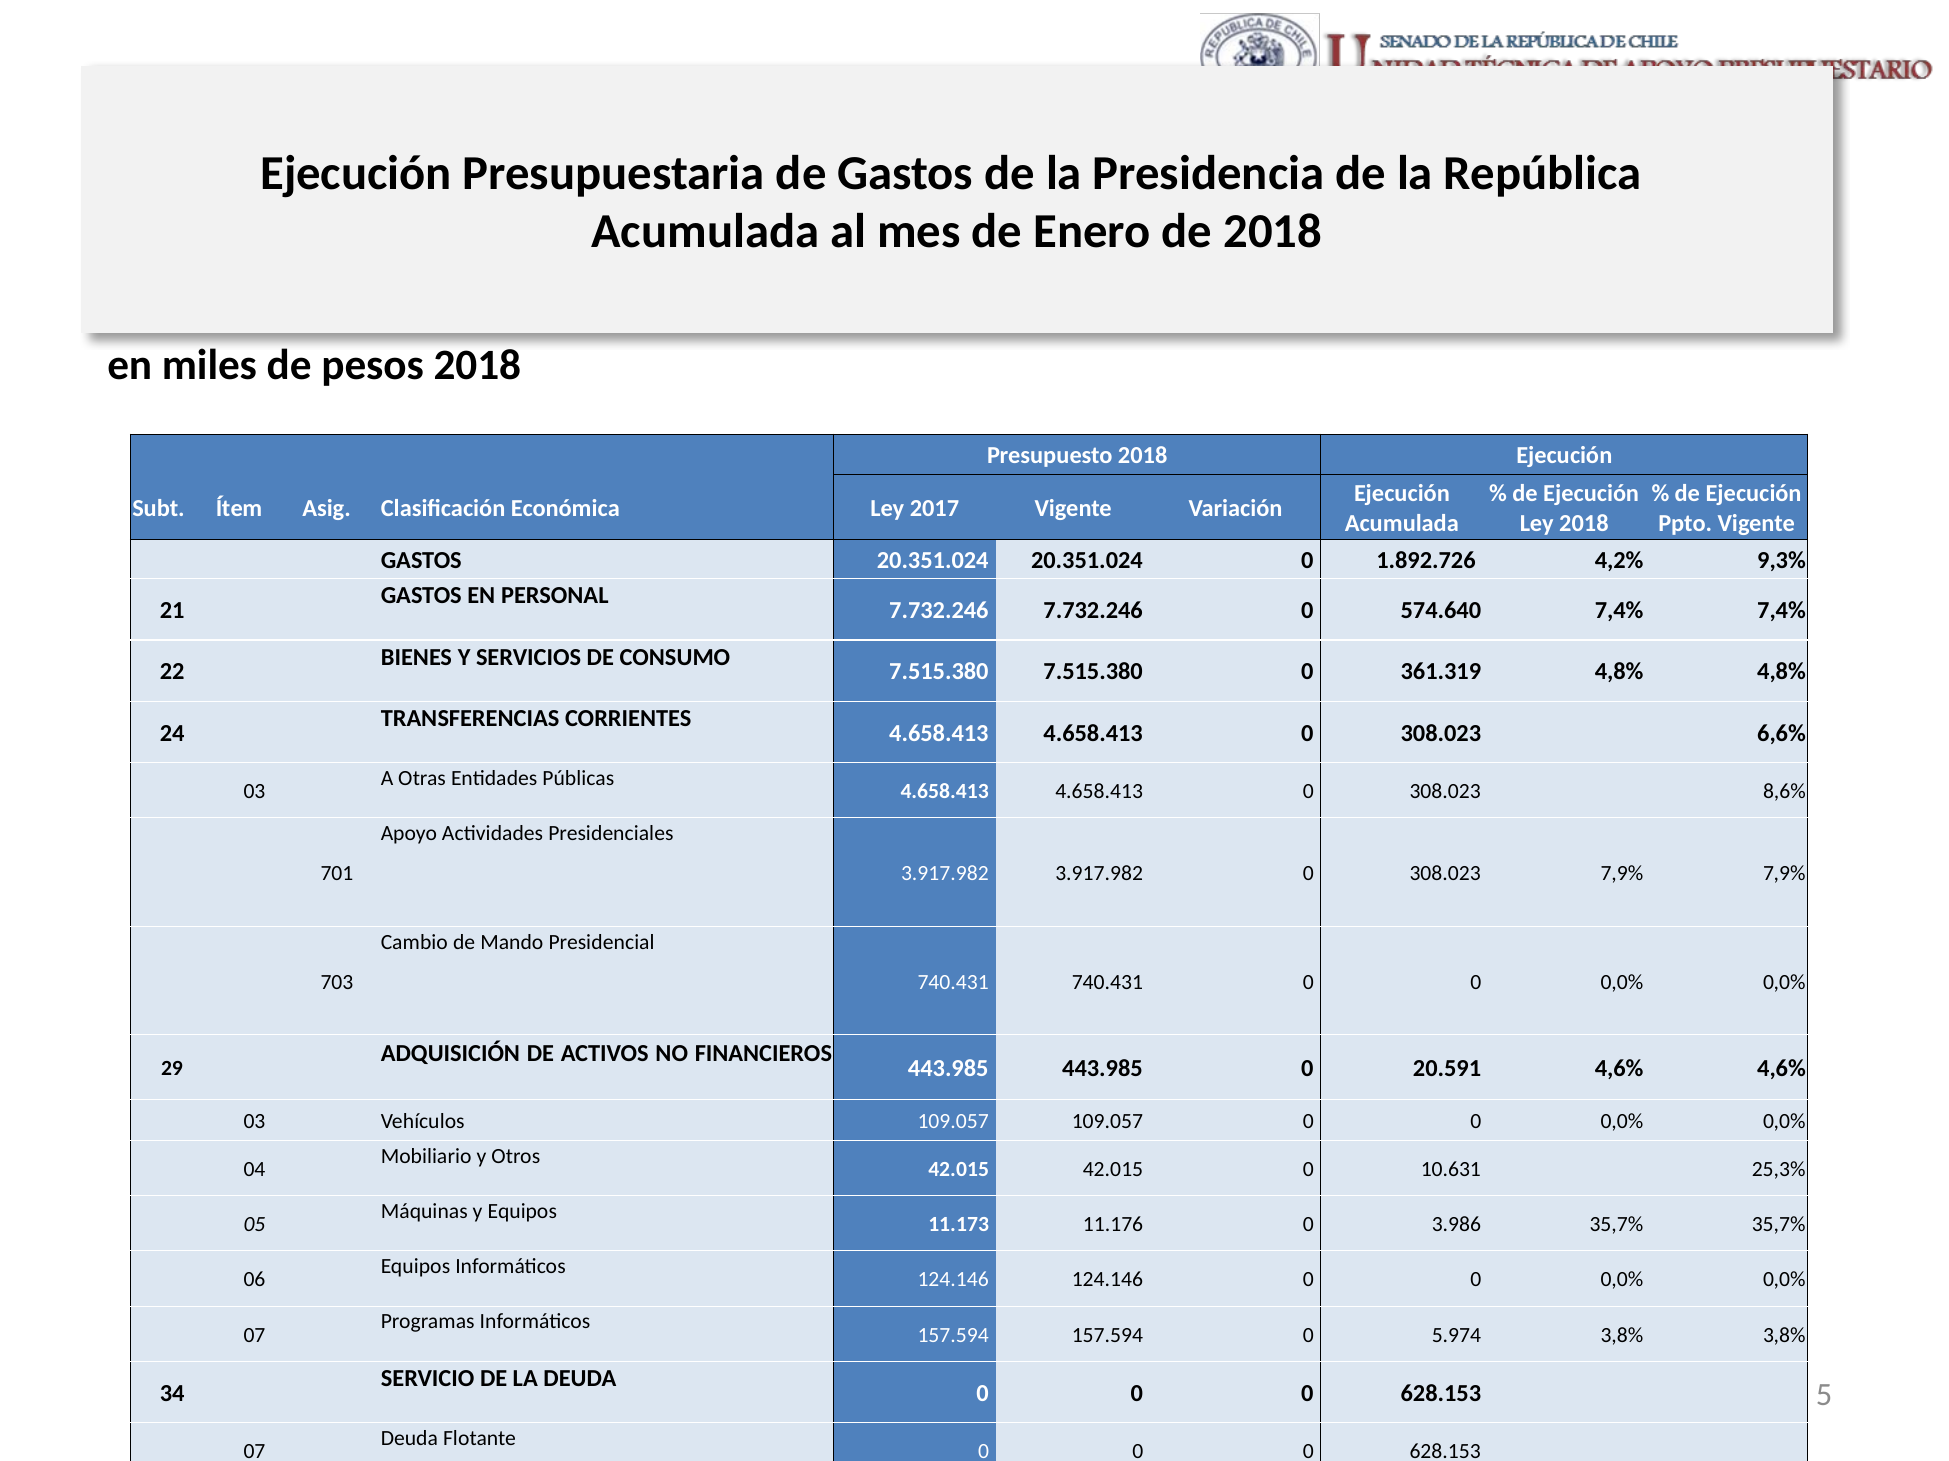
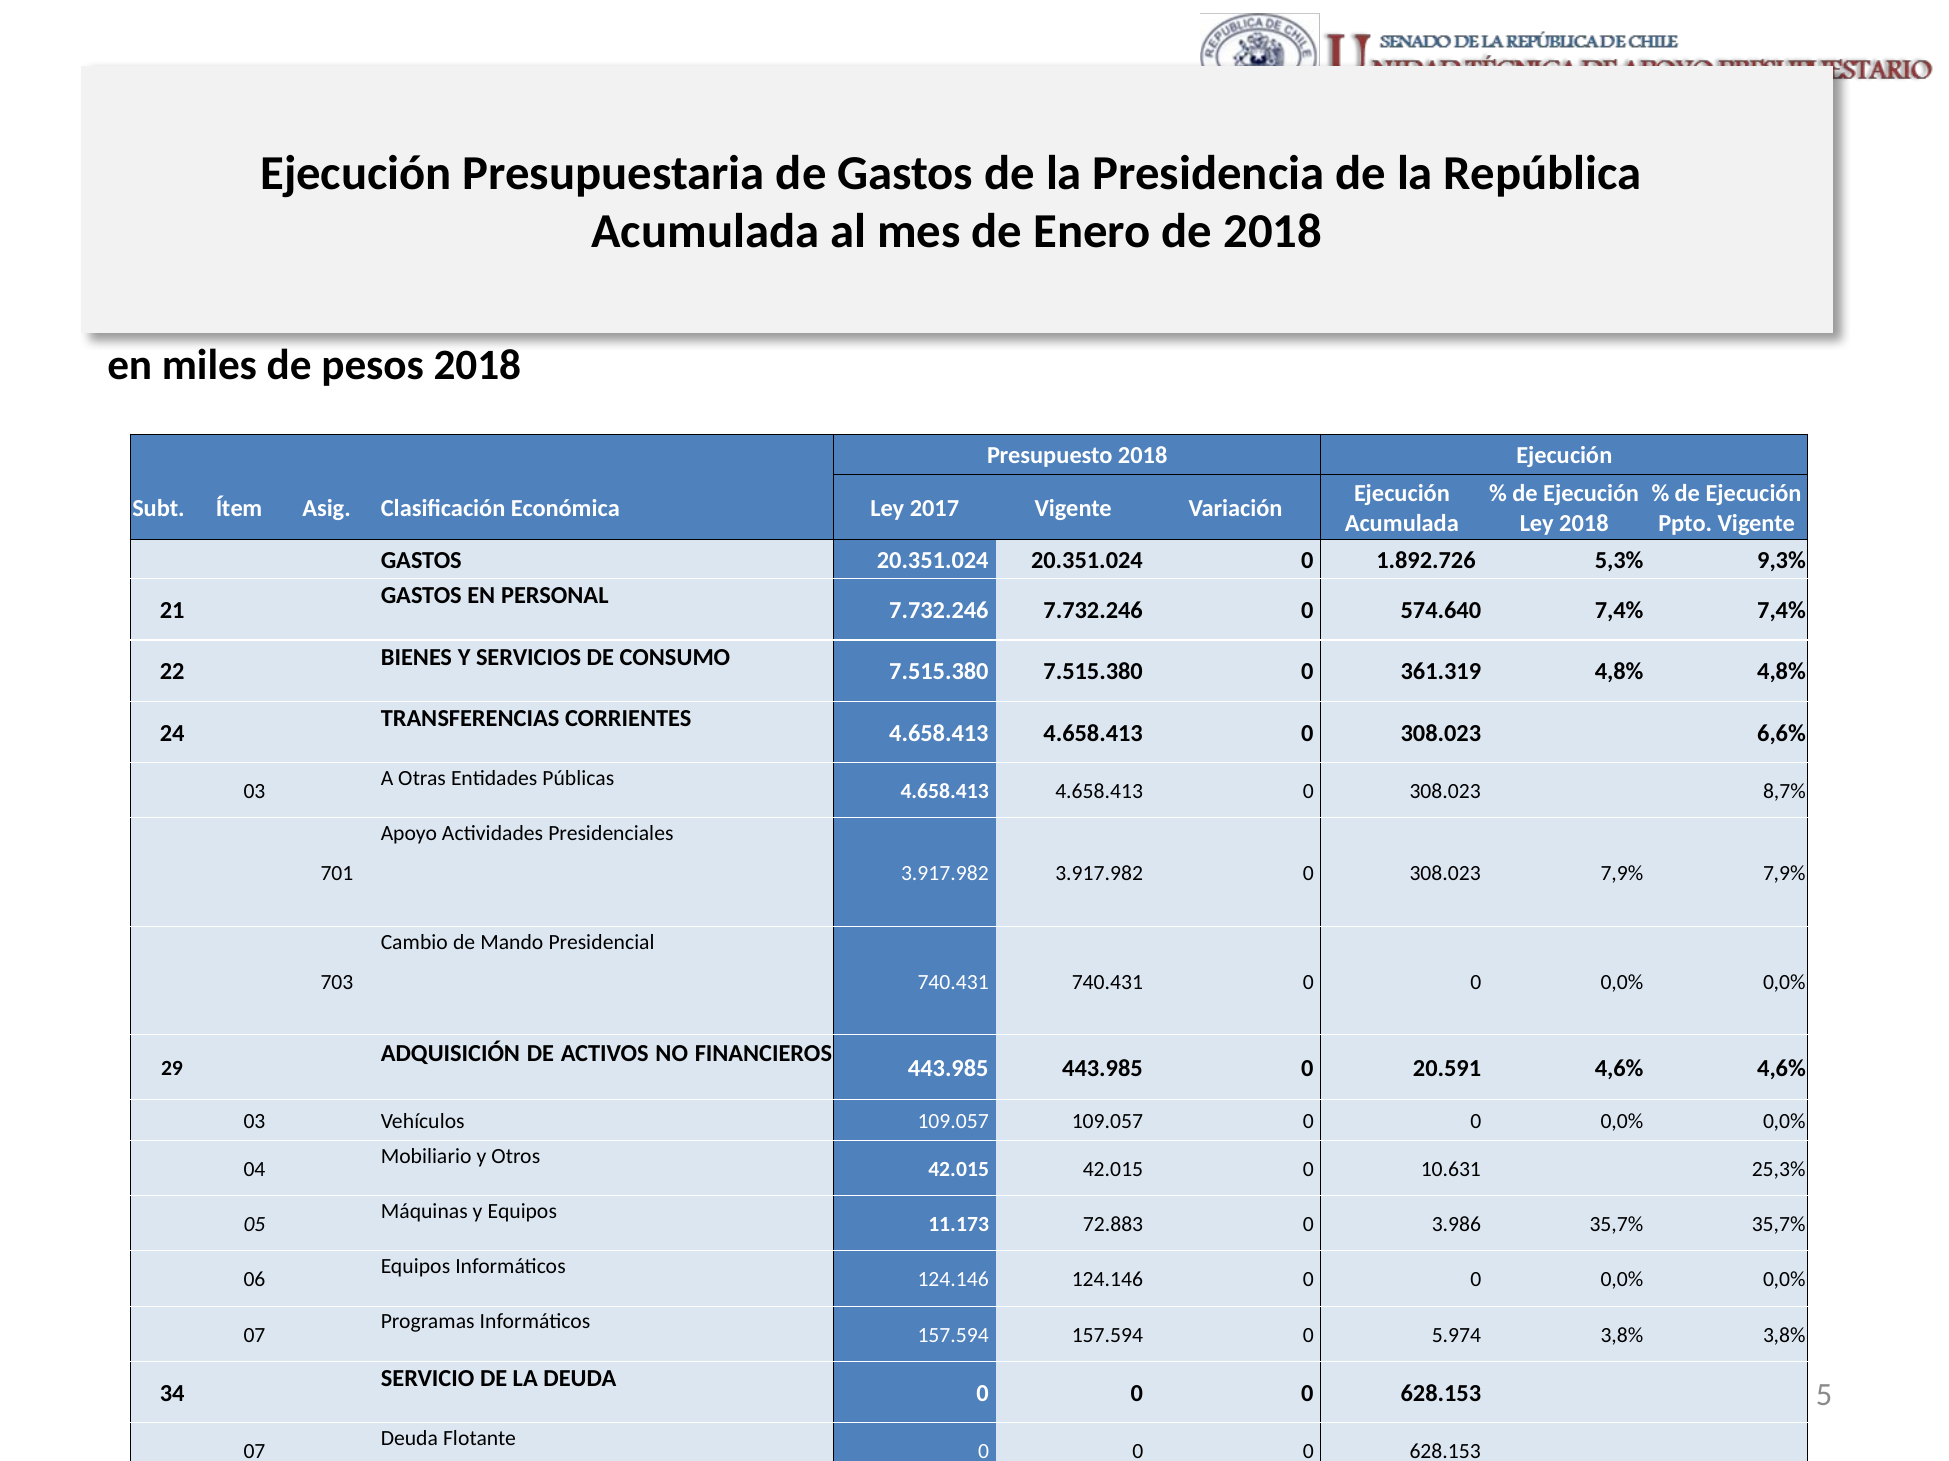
4,2%: 4,2% -> 5,3%
8,6%: 8,6% -> 8,7%
11.176: 11.176 -> 72.883
